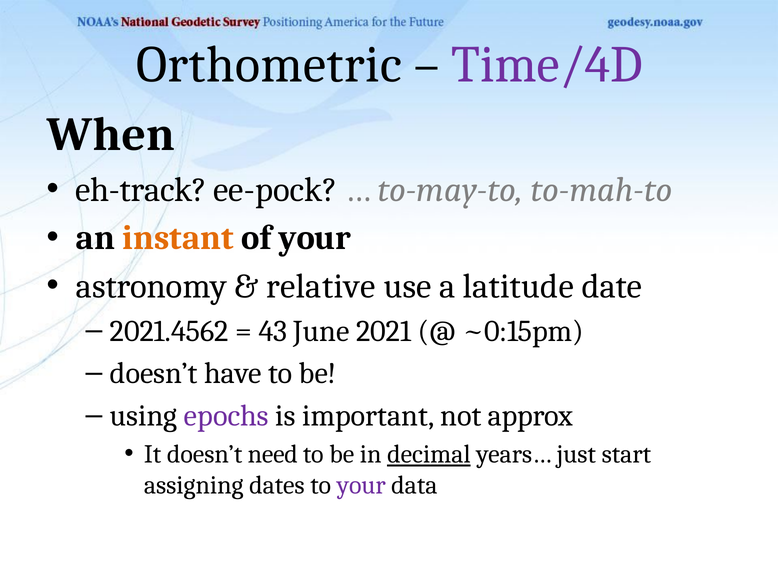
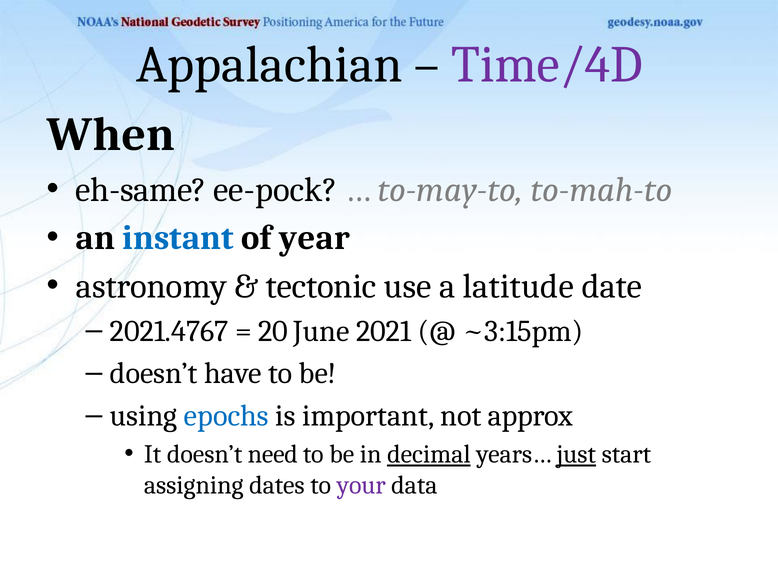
Orthometric: Orthometric -> Appalachian
eh-track: eh-track -> eh-same
instant colour: orange -> blue
of your: your -> year
relative: relative -> tectonic
2021.4562: 2021.4562 -> 2021.4767
43: 43 -> 20
~0:15pm: ~0:15pm -> ~3:15pm
epochs colour: purple -> blue
just underline: none -> present
